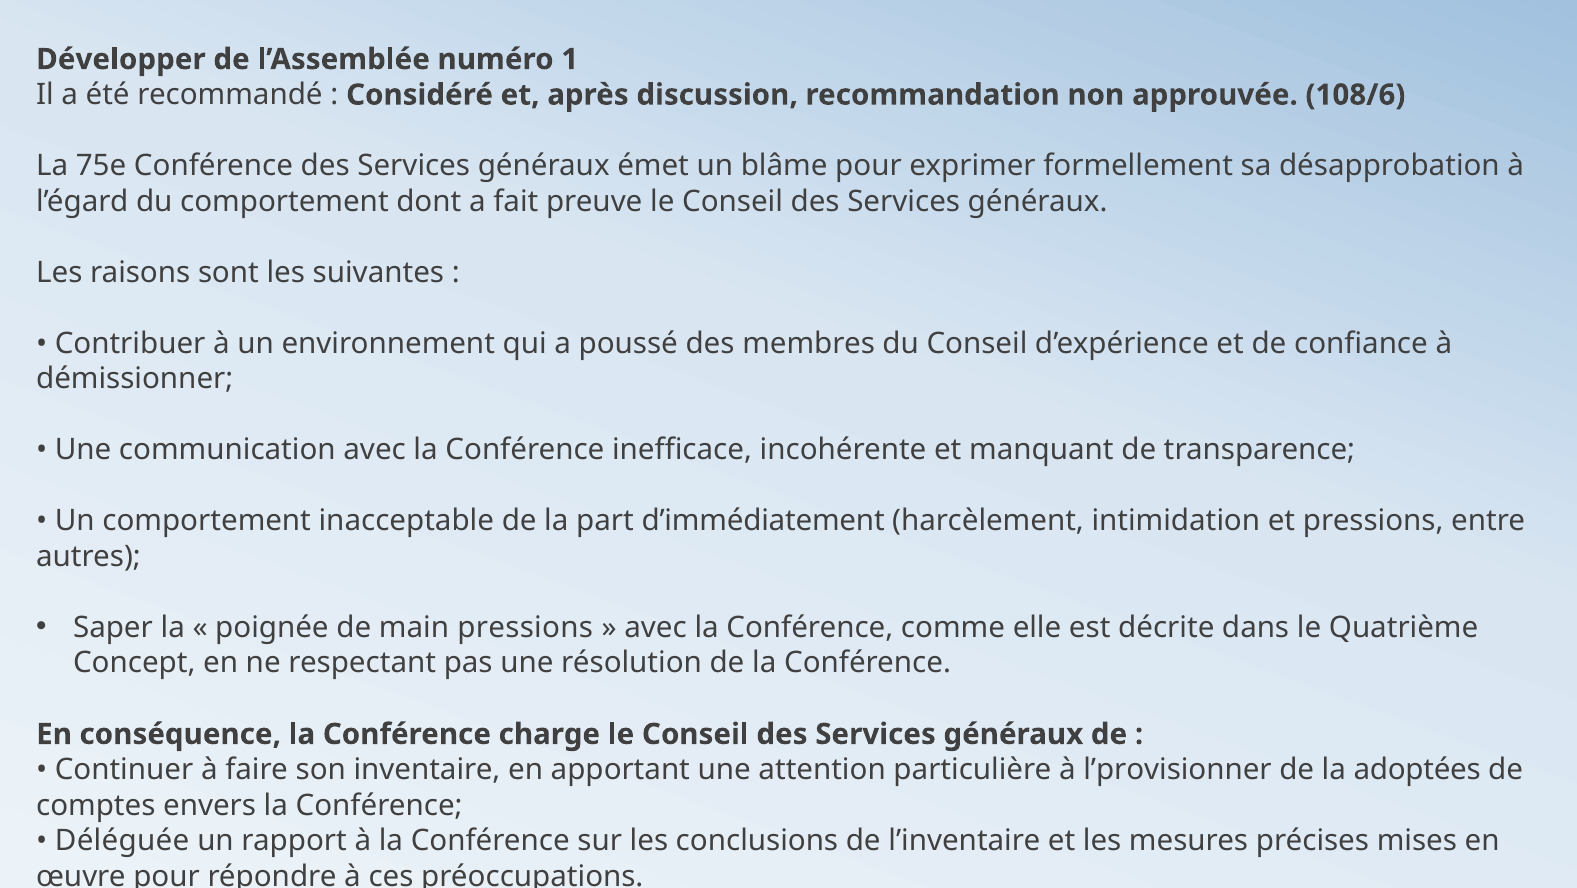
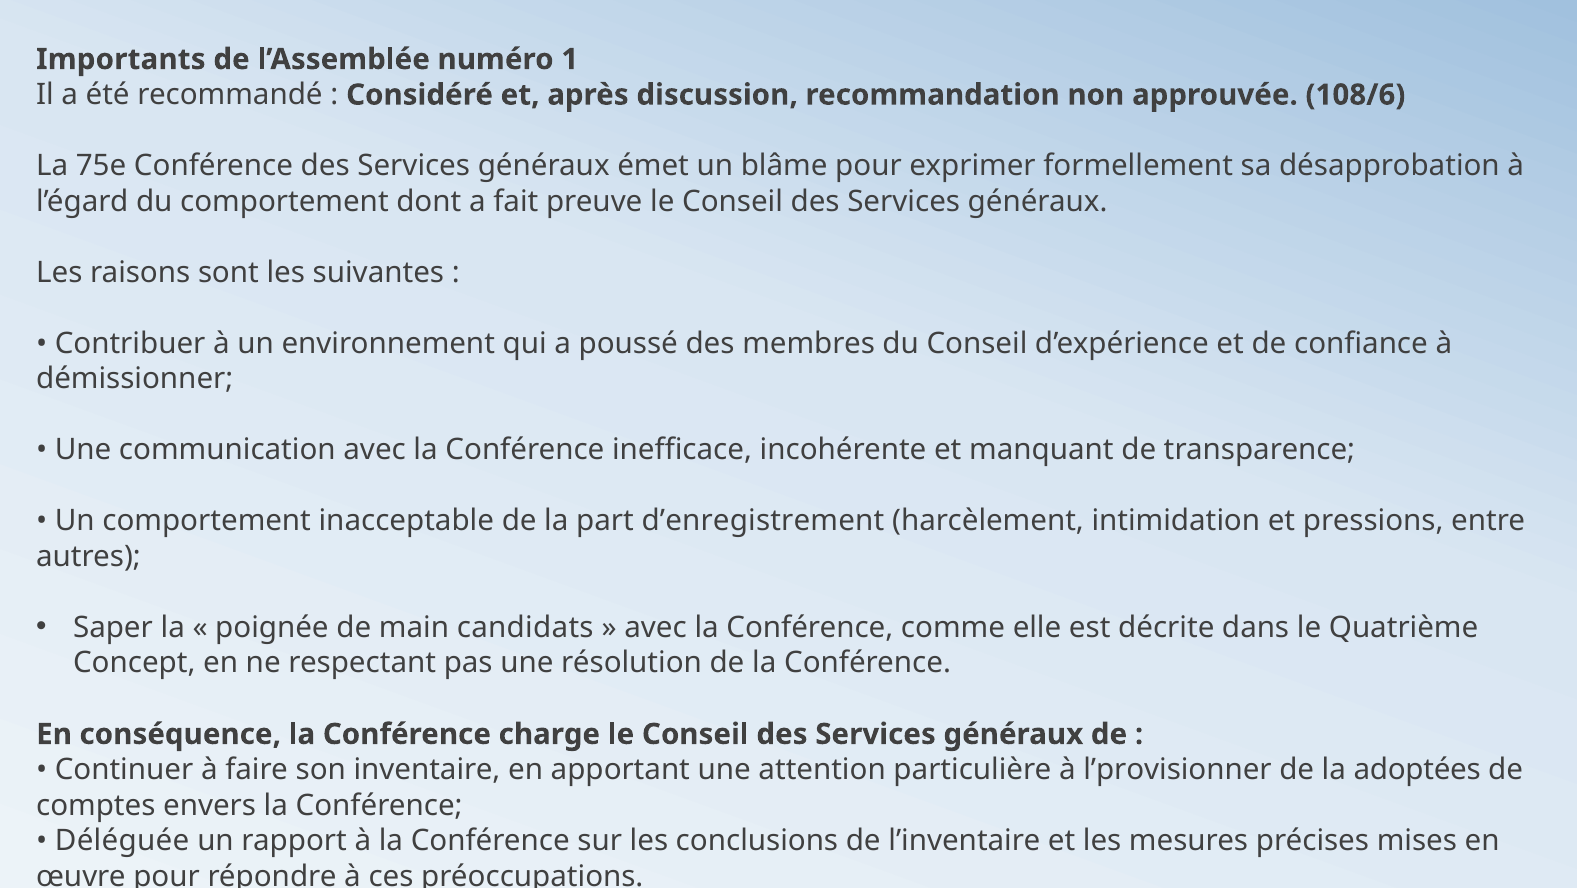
Développer: Développer -> Importants
d’immédiatement: d’immédiatement -> d’enregistrement
main pressions: pressions -> candidats
